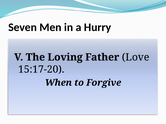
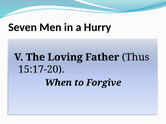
Love: Love -> Thus
